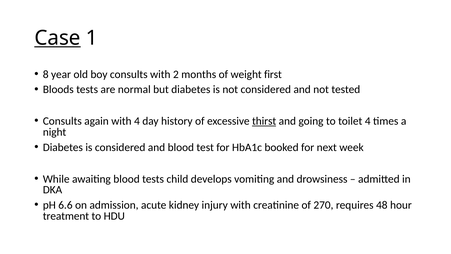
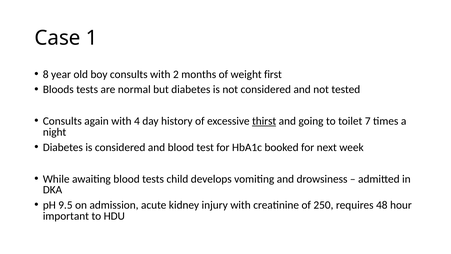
Case underline: present -> none
toilet 4: 4 -> 7
6.6: 6.6 -> 9.5
270: 270 -> 250
treatment: treatment -> important
